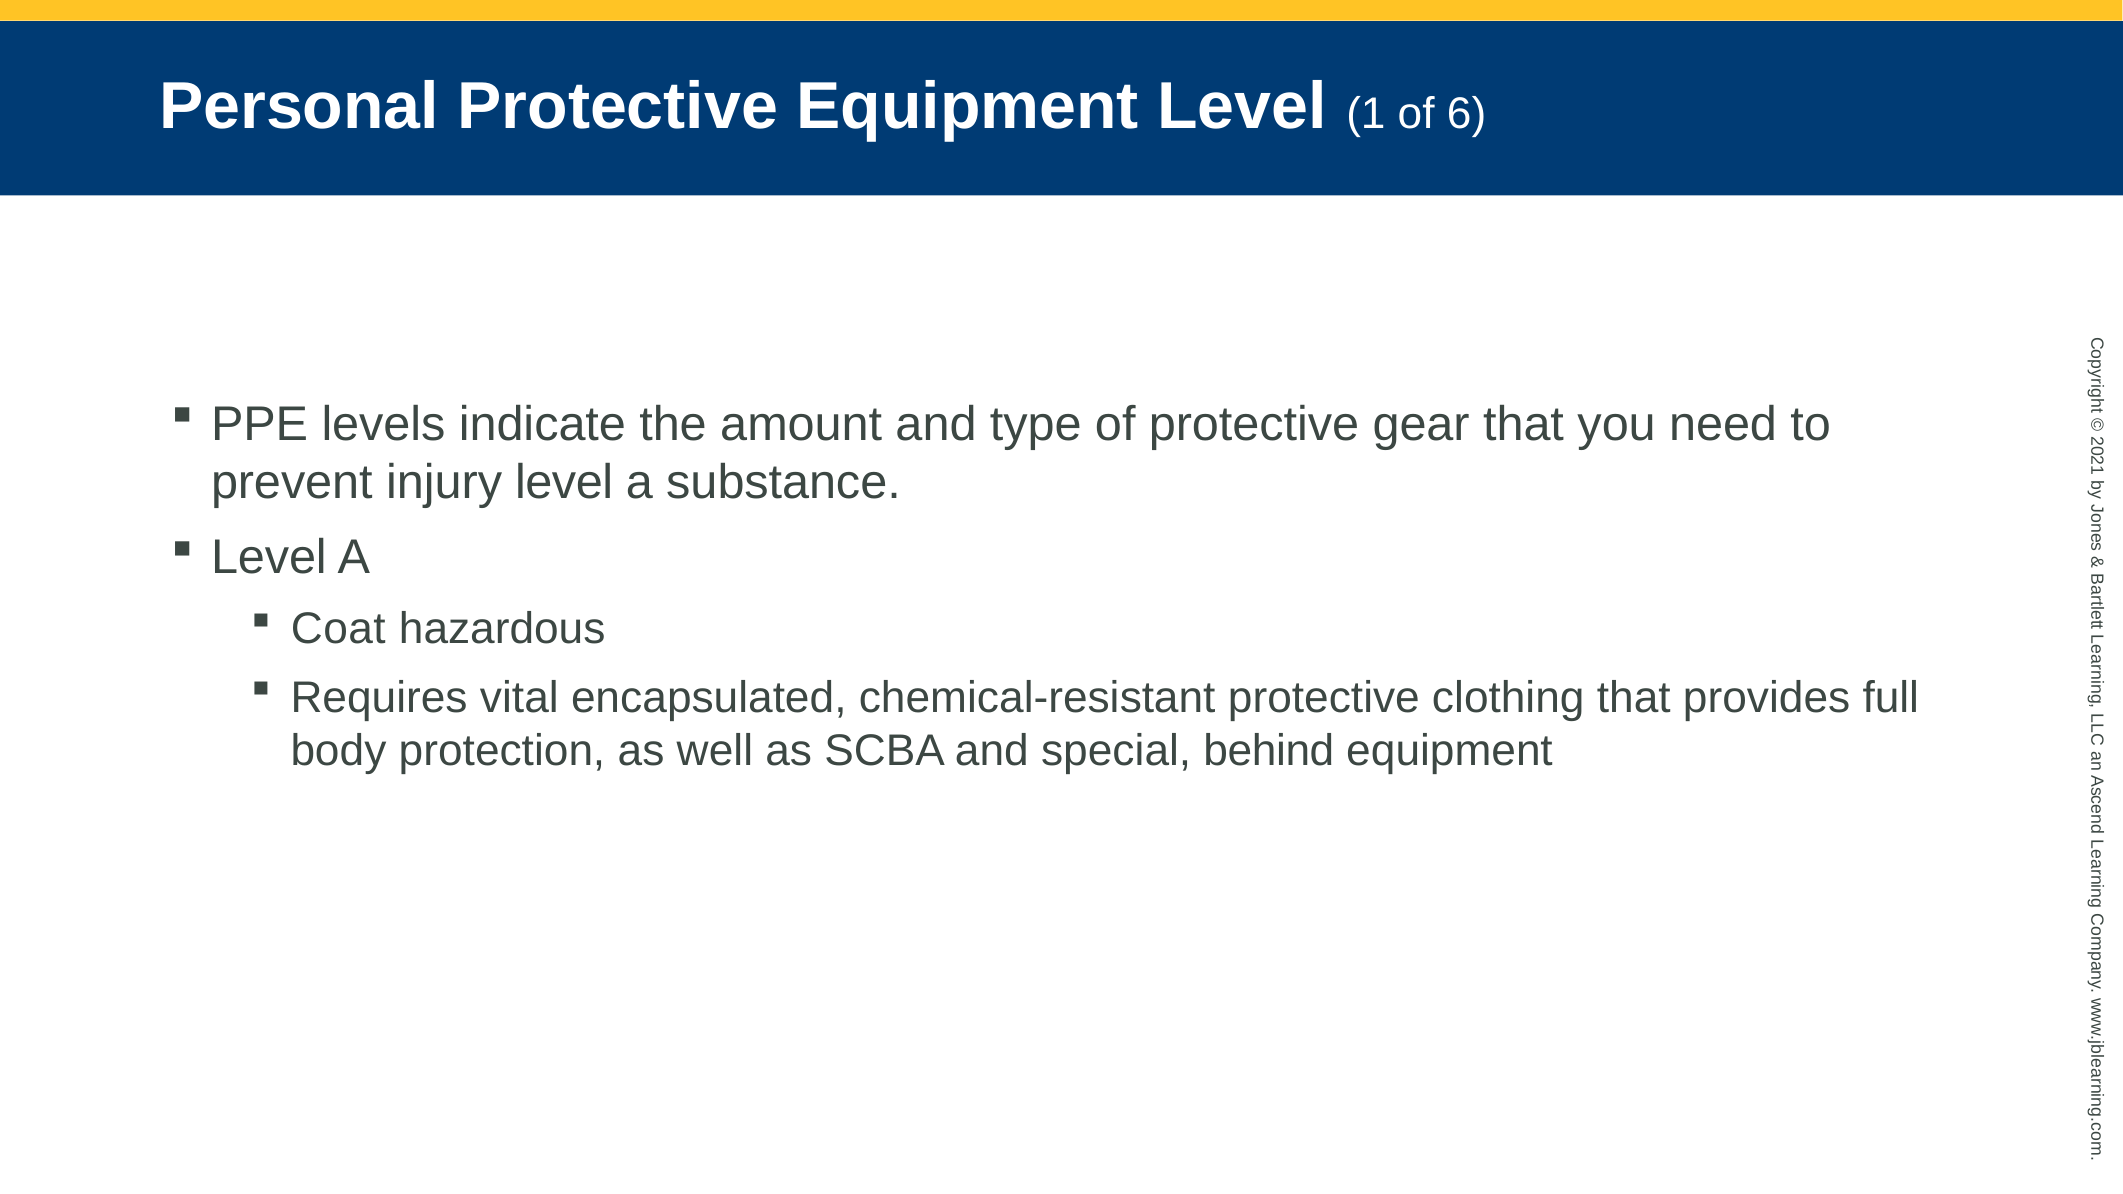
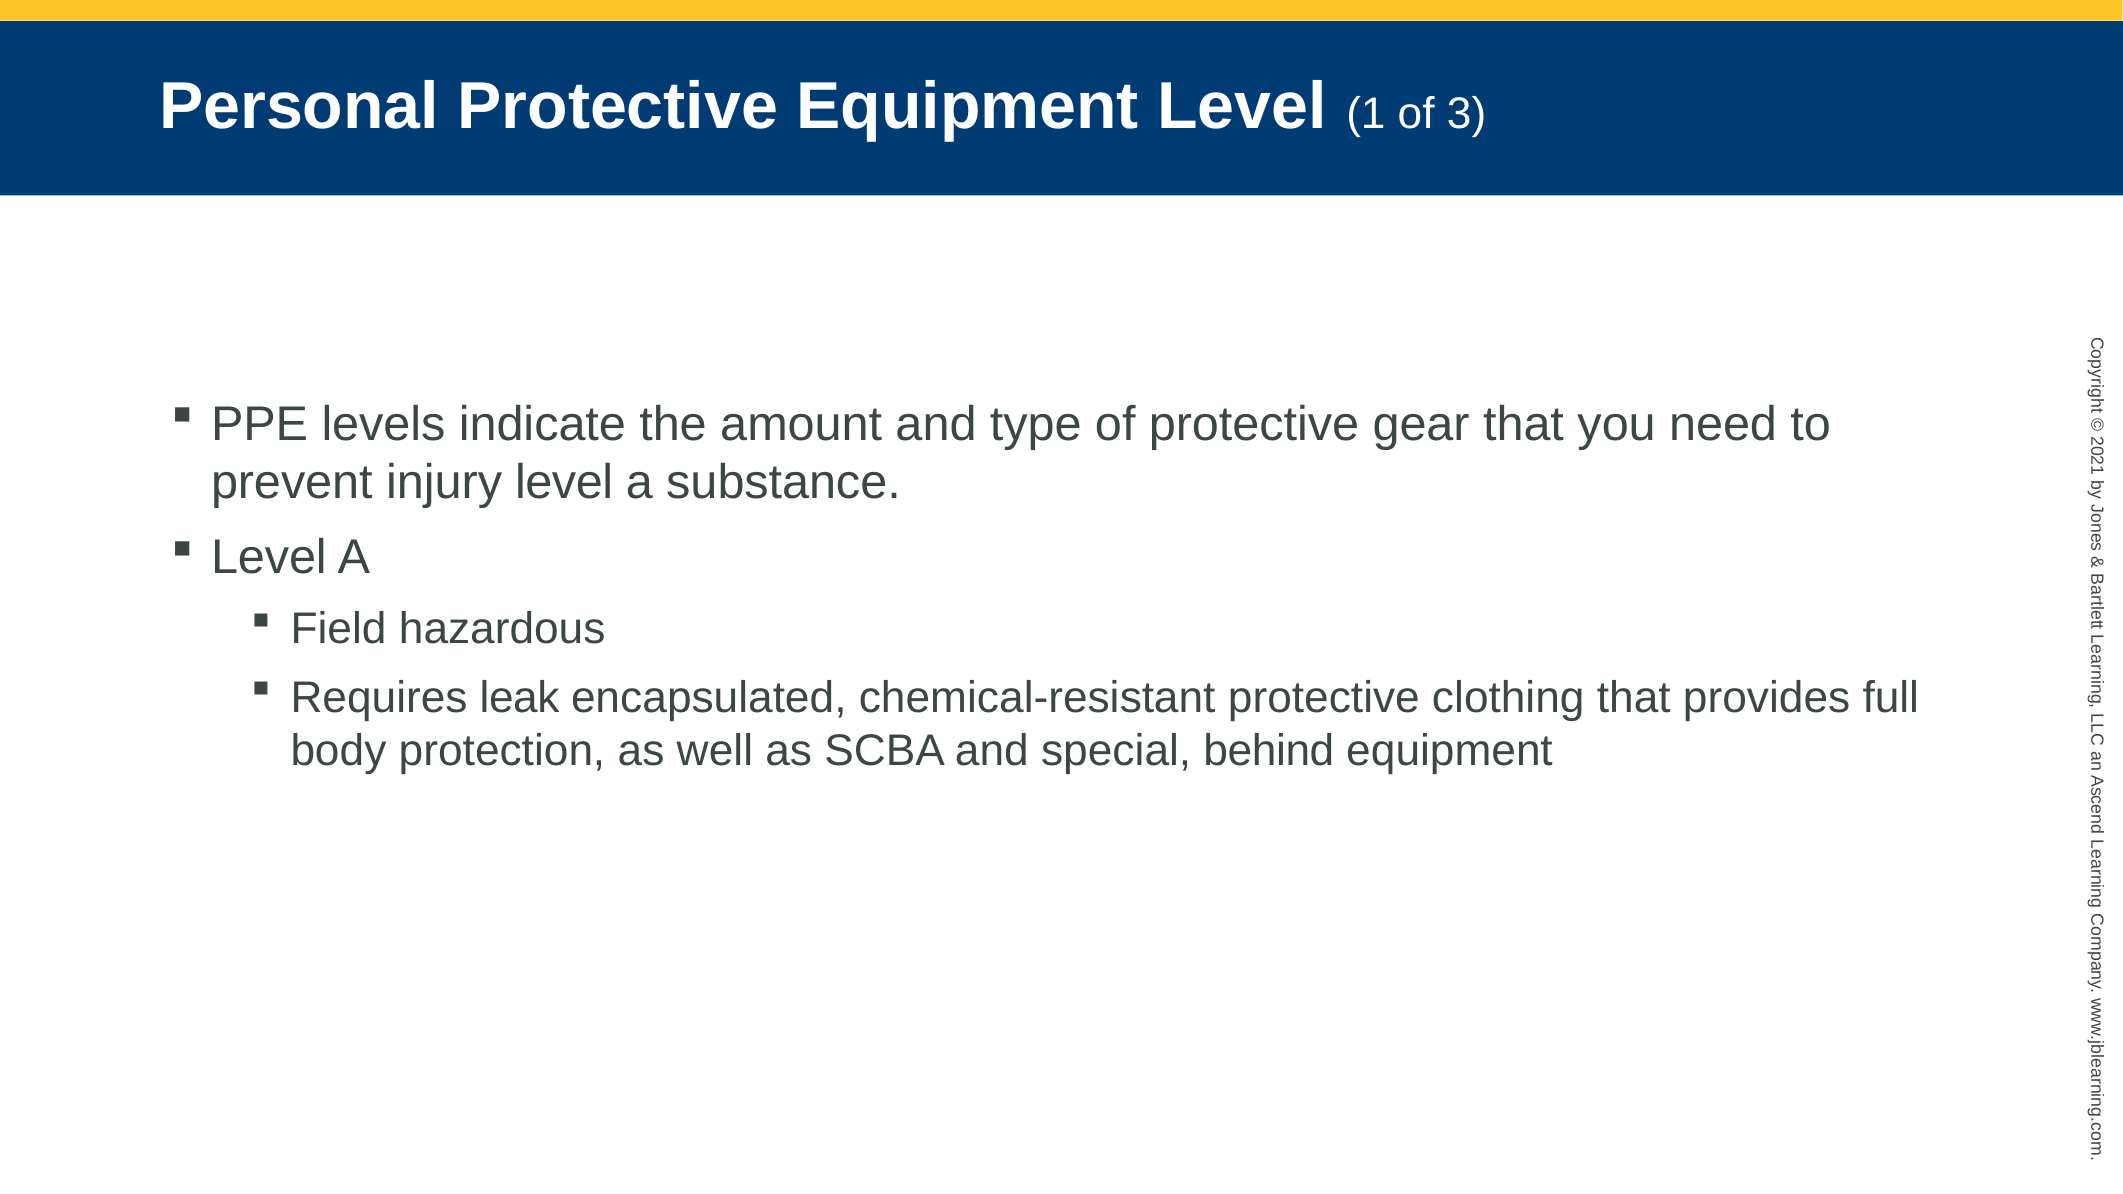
6: 6 -> 3
Coat: Coat -> Field
vital: vital -> leak
